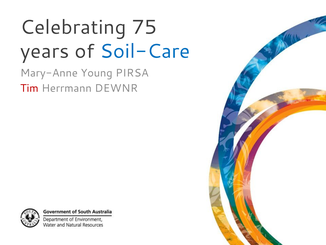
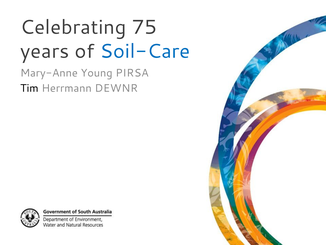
Tim colour: red -> black
